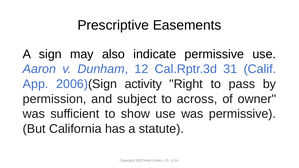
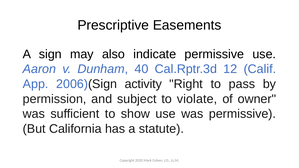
12: 12 -> 40
31: 31 -> 12
across: across -> violate
